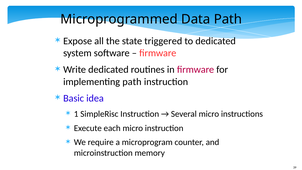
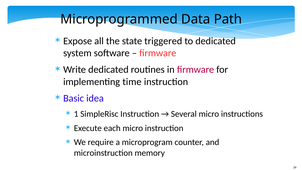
implementing path: path -> time
